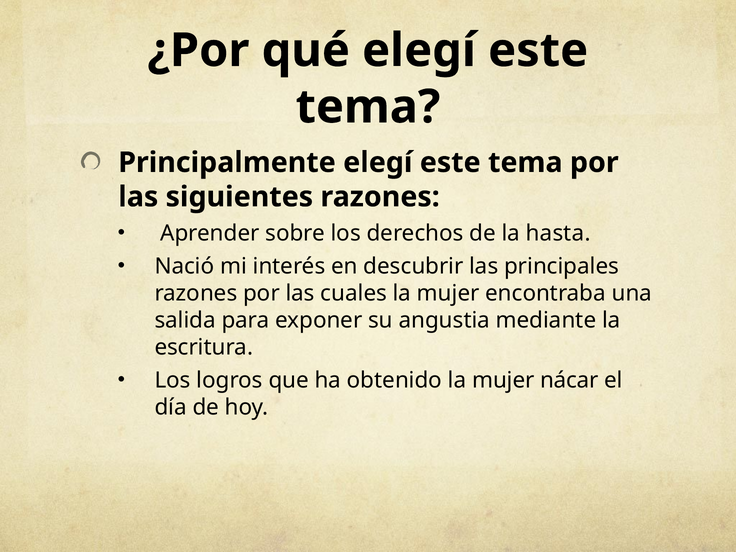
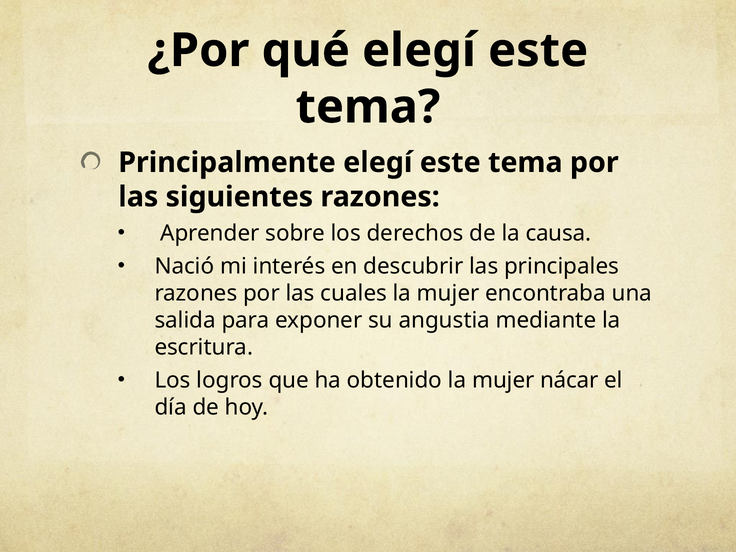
hasta: hasta -> causa
